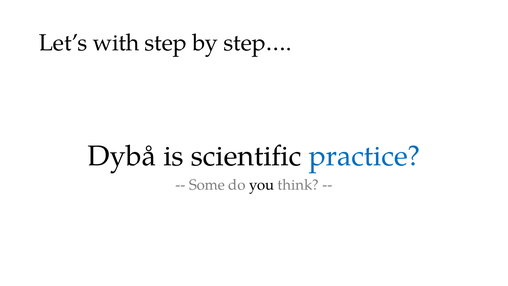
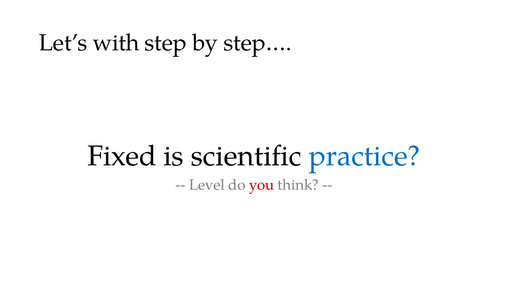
Dybå: Dybå -> Fixed
Some: Some -> Level
you colour: black -> red
